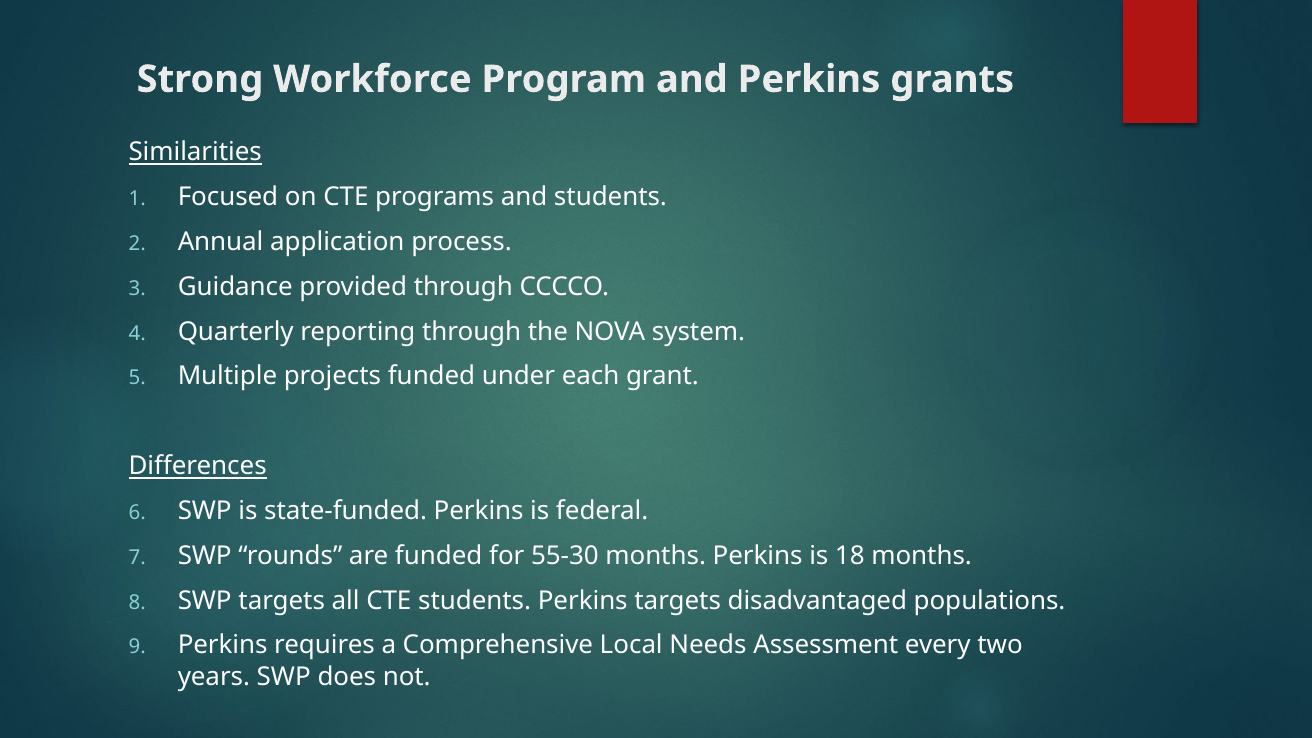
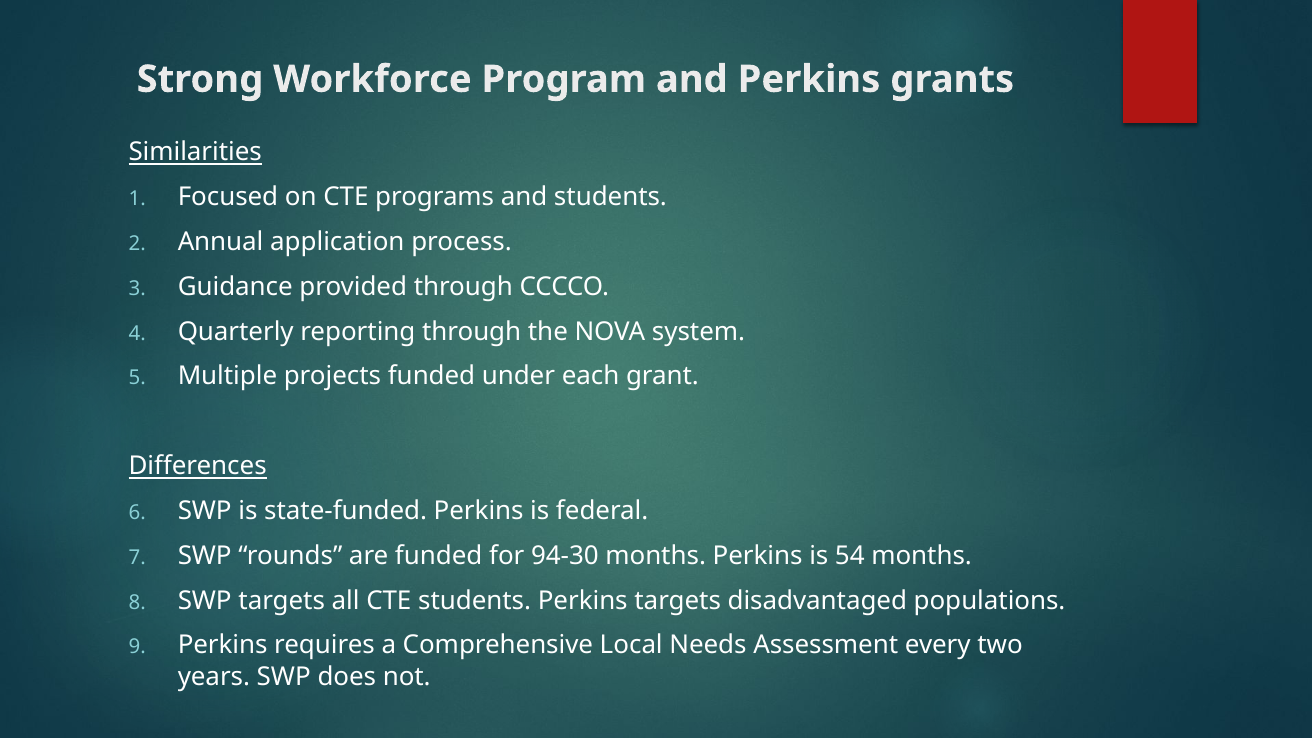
55-30: 55-30 -> 94-30
18: 18 -> 54
